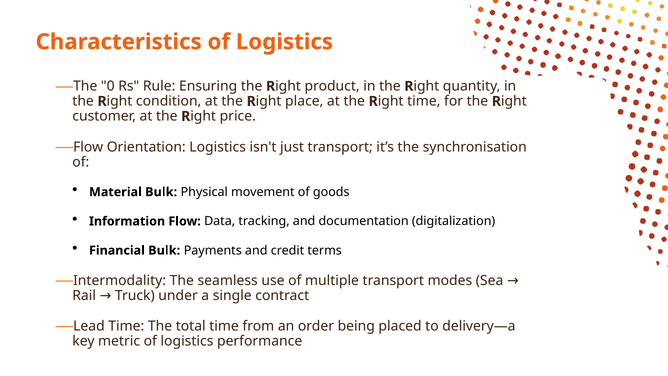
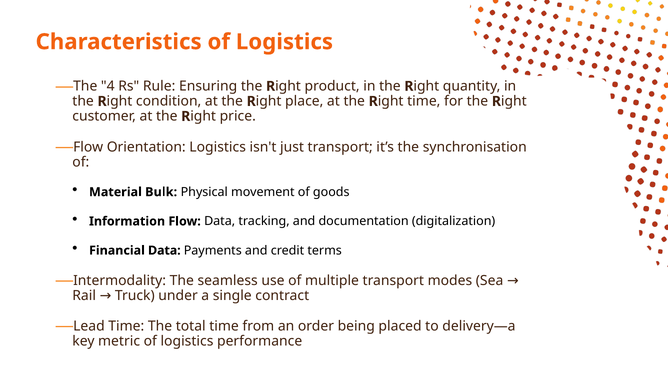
0: 0 -> 4
Financial Bulk: Bulk -> Data
